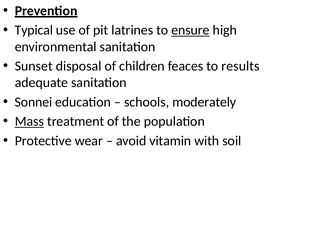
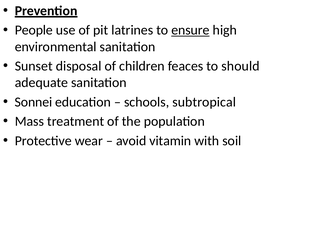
Typical: Typical -> People
results: results -> should
moderately: moderately -> subtropical
Mass underline: present -> none
